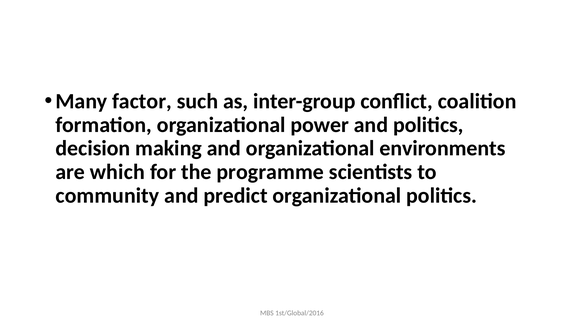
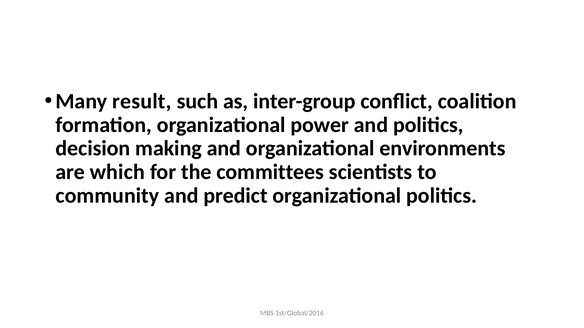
factor: factor -> result
programme: programme -> committees
